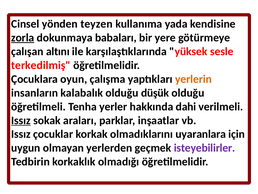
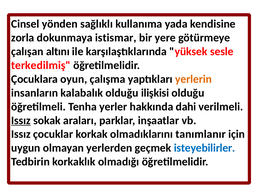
teyzen: teyzen -> sağlıklı
zorla underline: present -> none
babaları: babaları -> istismar
düşük: düşük -> ilişkisi
uyaranlara: uyaranlara -> tanımlanır
isteyebilirler colour: purple -> blue
